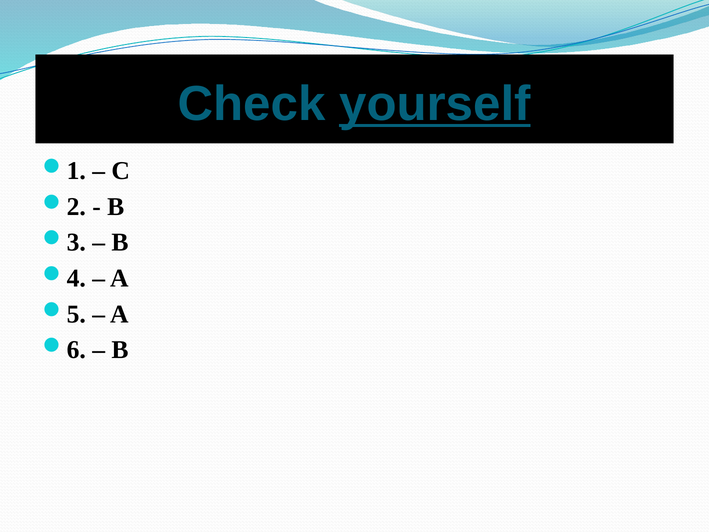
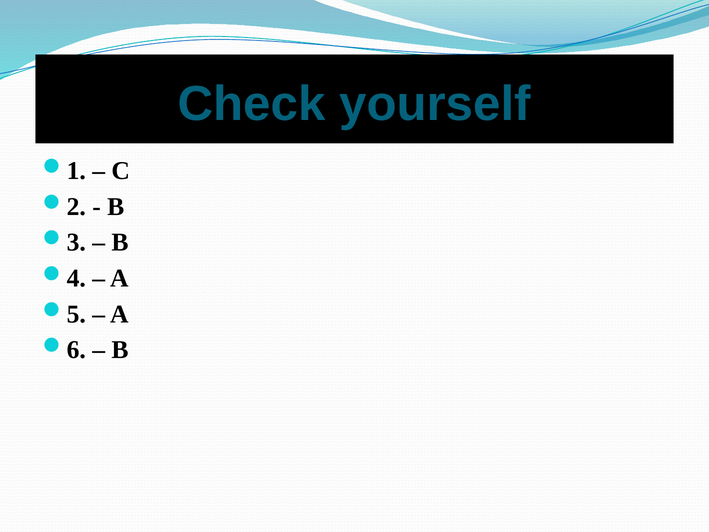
yourself underline: present -> none
